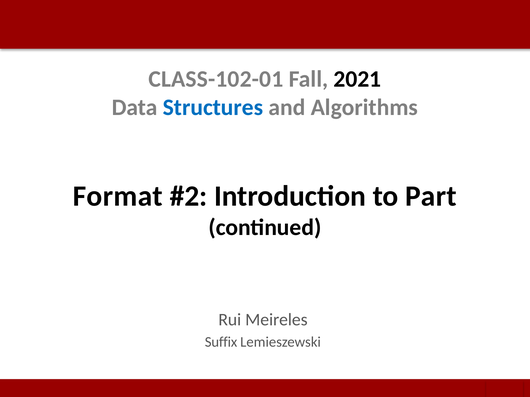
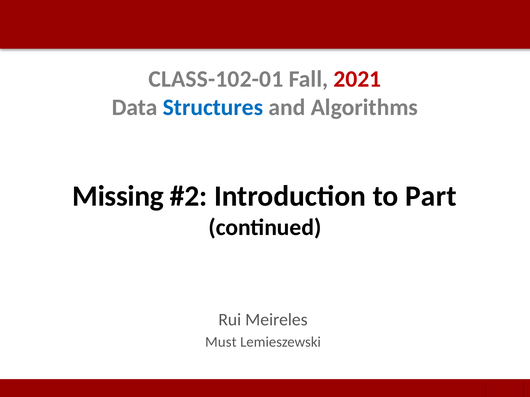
2021 colour: black -> red
Format: Format -> Missing
Suffix: Suffix -> Must
